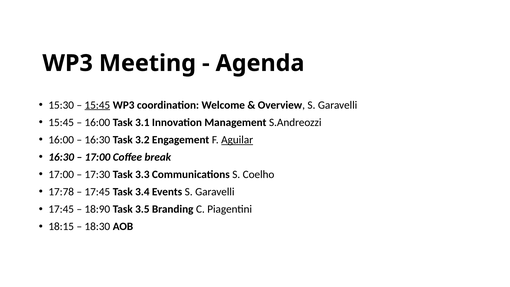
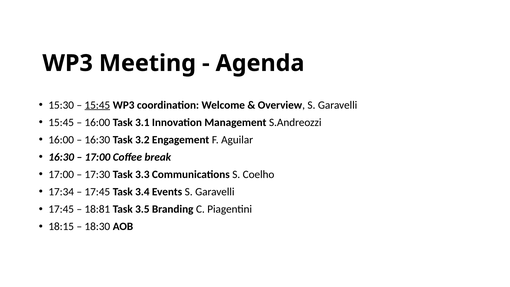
Aguilar underline: present -> none
17:78: 17:78 -> 17:34
18:90: 18:90 -> 18:81
